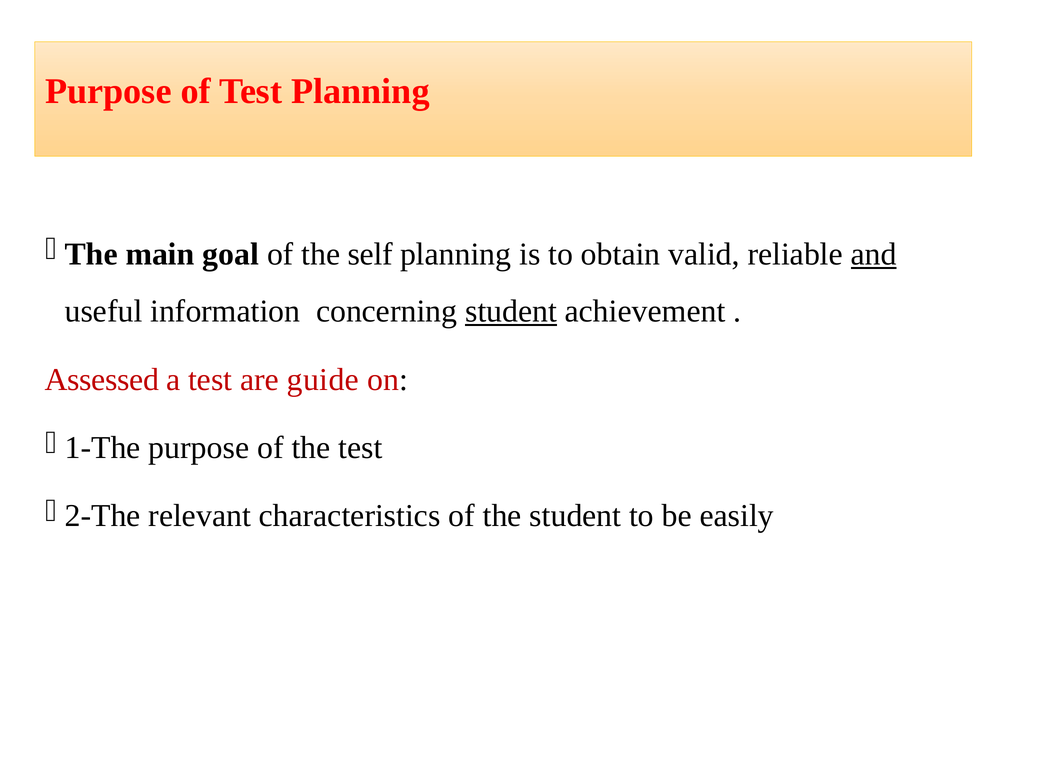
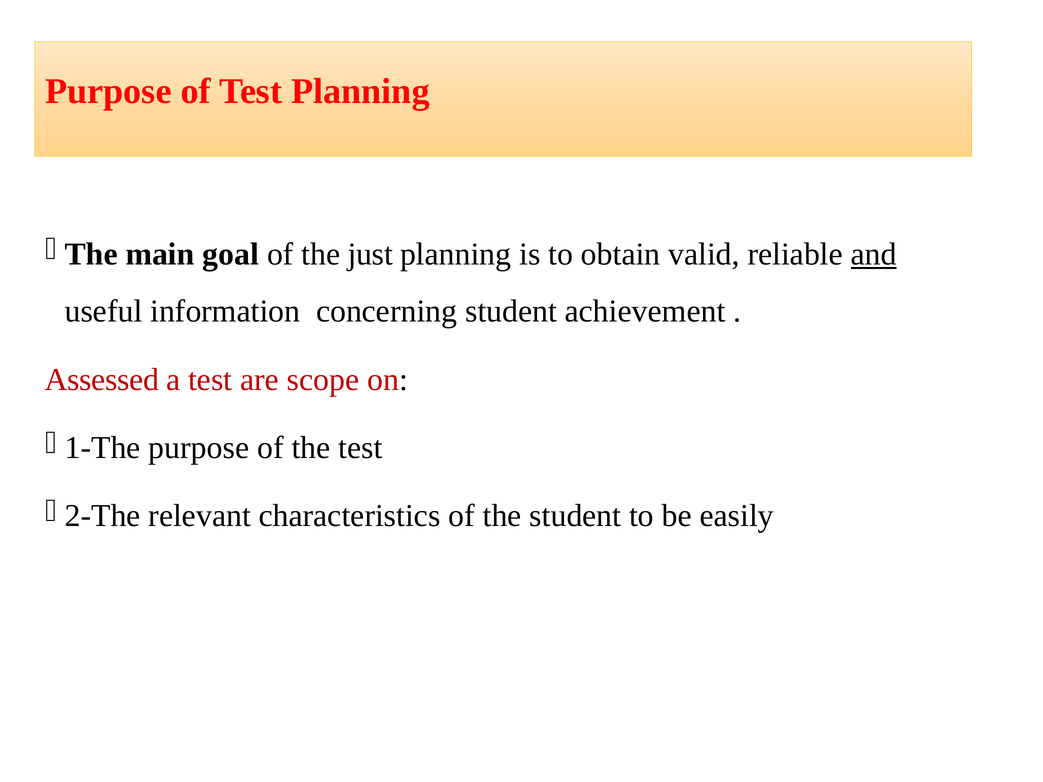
self: self -> just
student at (511, 312) underline: present -> none
guide: guide -> scope
